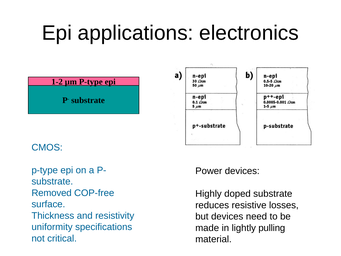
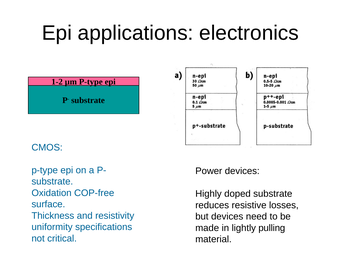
Removed: Removed -> Oxidation
